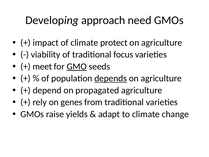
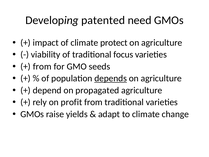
approach: approach -> patented
meet at (42, 66): meet -> from
GMO underline: present -> none
genes: genes -> profit
